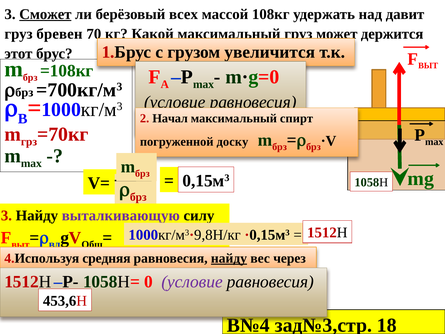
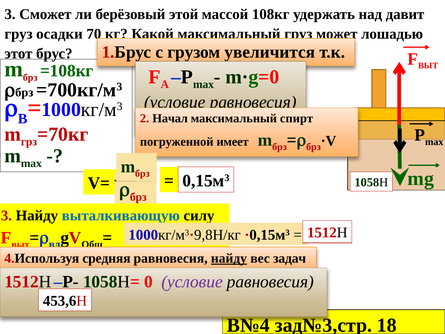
Сможет underline: present -> none
всех: всех -> этой
бревен: бревен -> осадки
держится: держится -> лошадью
доску: доску -> имеет
выталкивающую colour: purple -> blue
через: через -> задач
